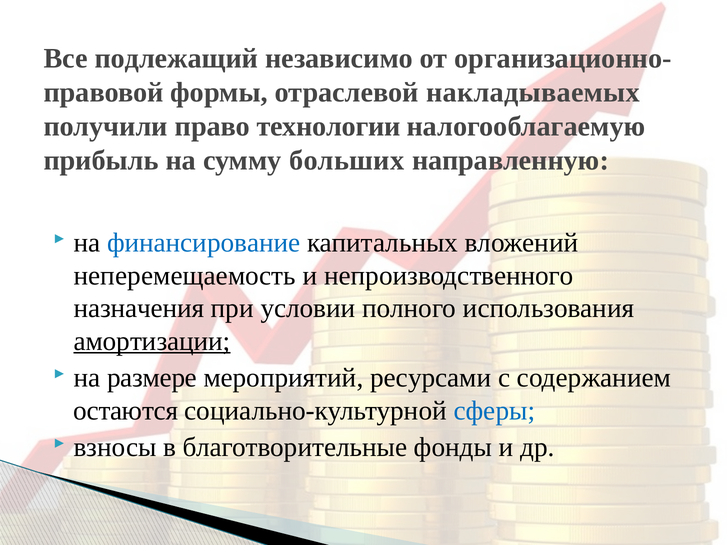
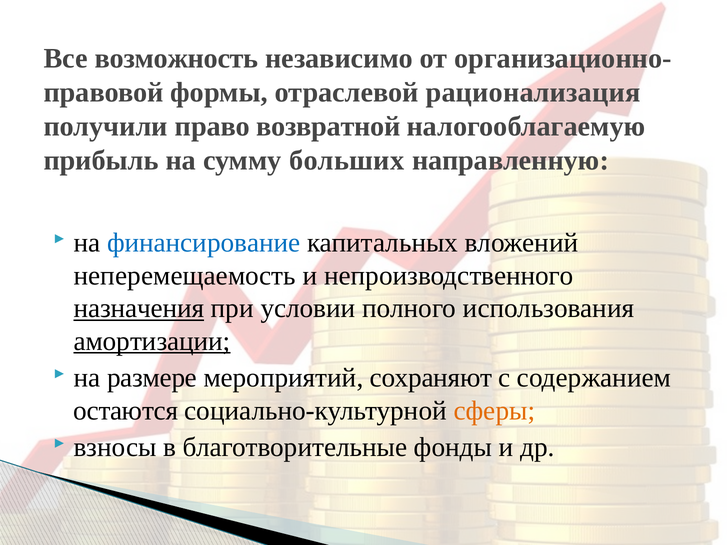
подлежащий: подлежащий -> возможность
накладываемых: накладываемых -> рационализация
технологии: технологии -> возвратной
назначения underline: none -> present
ресурсами: ресурсами -> сохраняют
сферы colour: blue -> orange
